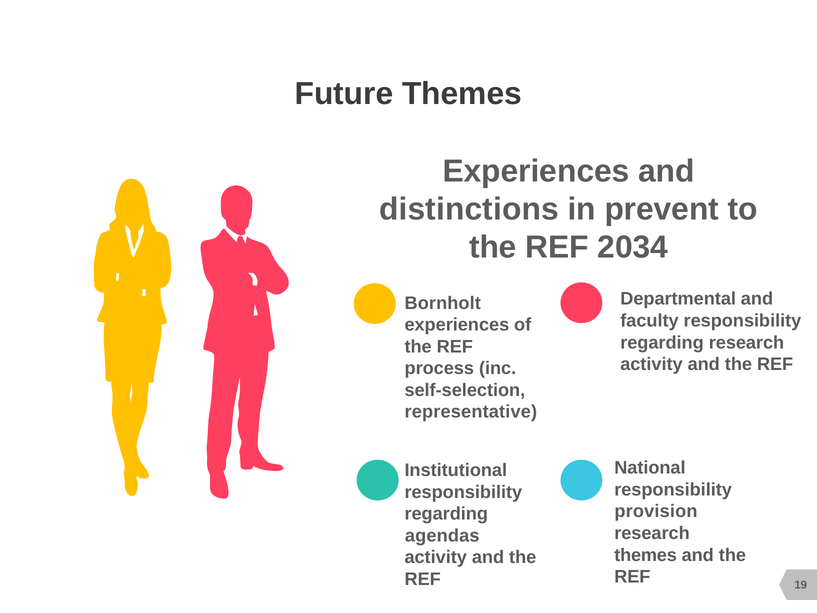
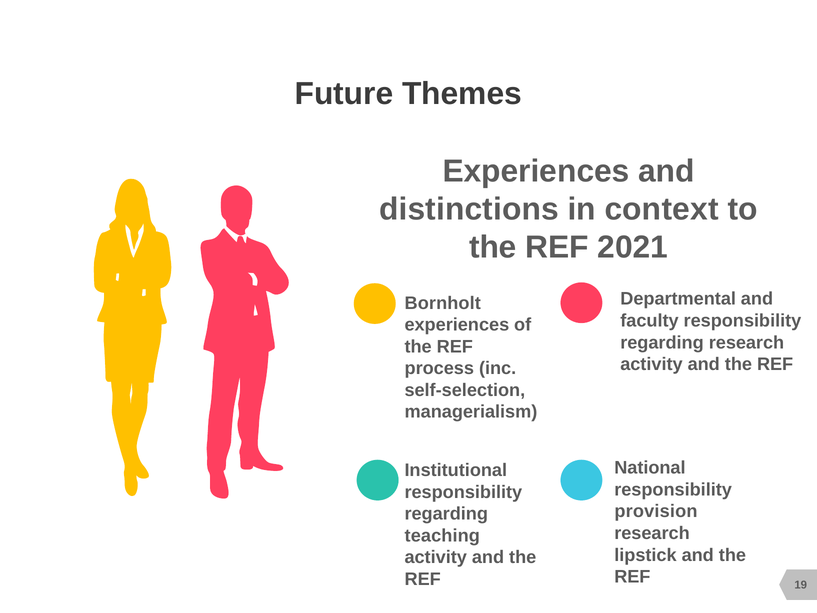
prevent: prevent -> context
2034: 2034 -> 2021
representative: representative -> managerialism
agendas: agendas -> teaching
themes at (646, 555): themes -> lipstick
